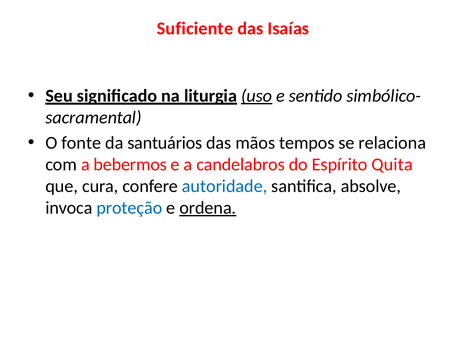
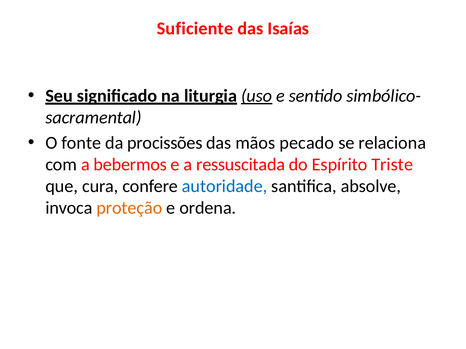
santuários: santuários -> procissões
tempos: tempos -> pecado
candelabros: candelabros -> ressuscitada
Quita: Quita -> Triste
proteção colour: blue -> orange
ordena underline: present -> none
